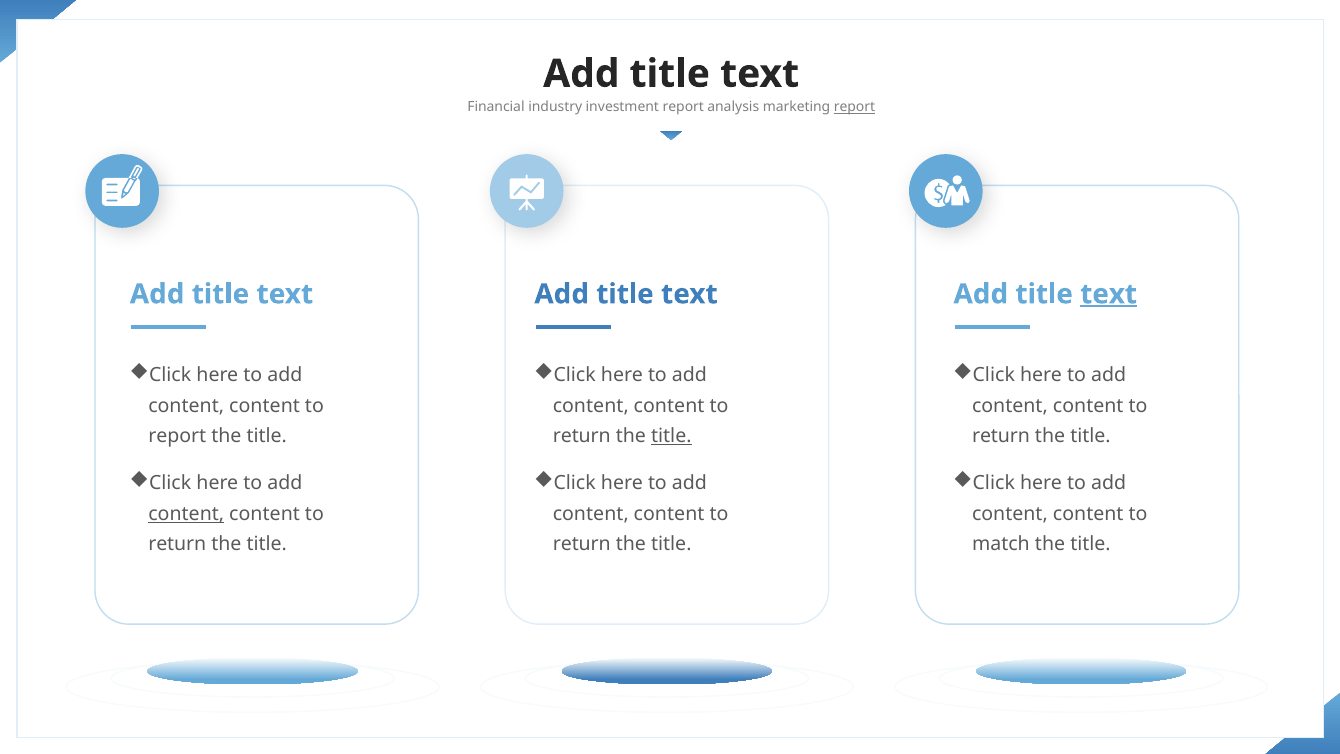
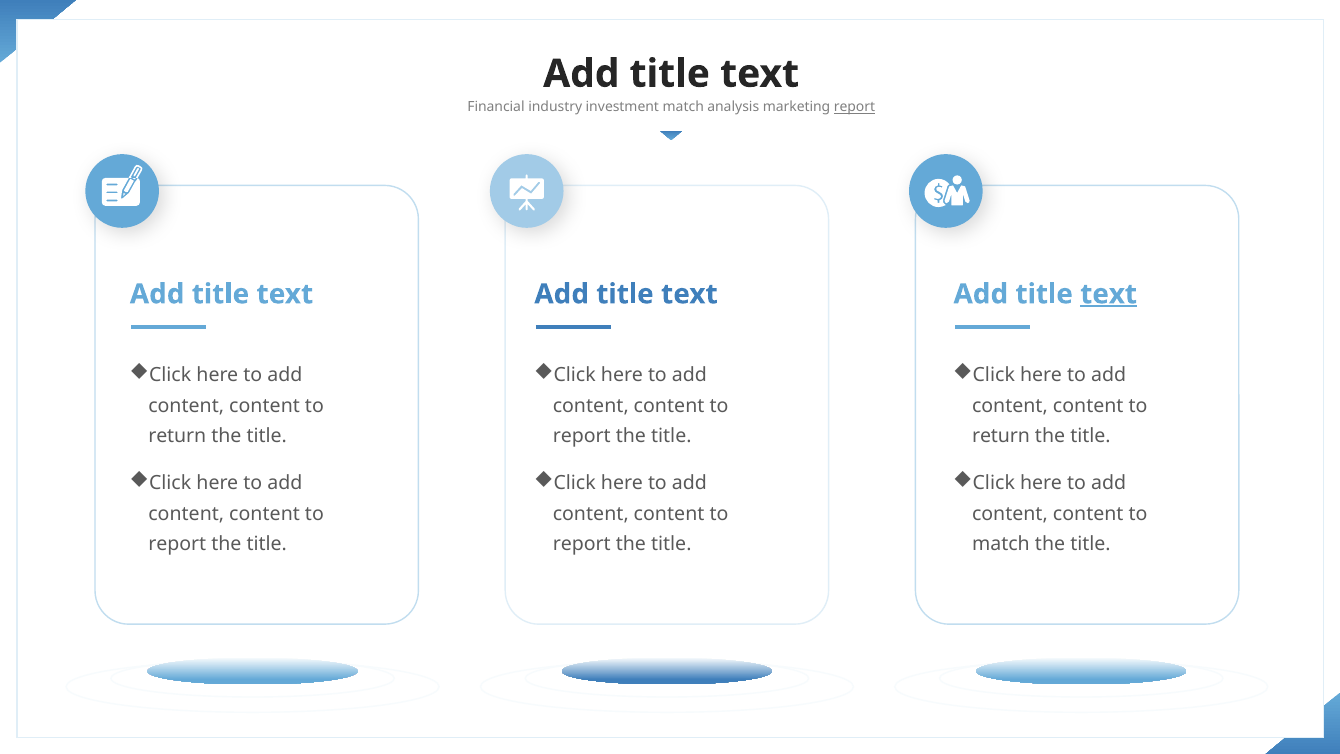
investment report: report -> match
report at (177, 436): report -> return
return at (582, 436): return -> report
title at (671, 436) underline: present -> none
content at (186, 514) underline: present -> none
return at (177, 544): return -> report
return at (582, 544): return -> report
